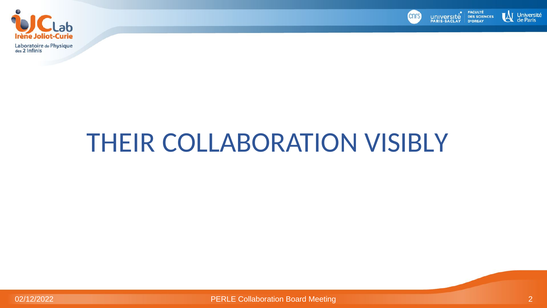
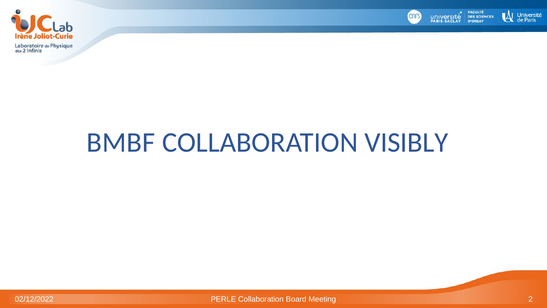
THEIR: THEIR -> BMBF
